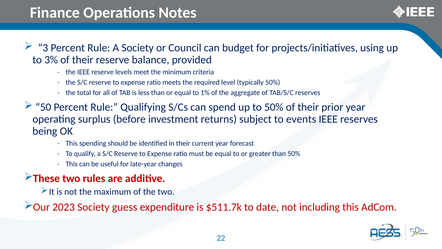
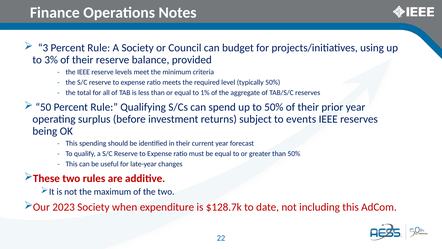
guess: guess -> when
$511.7k: $511.7k -> $128.7k
